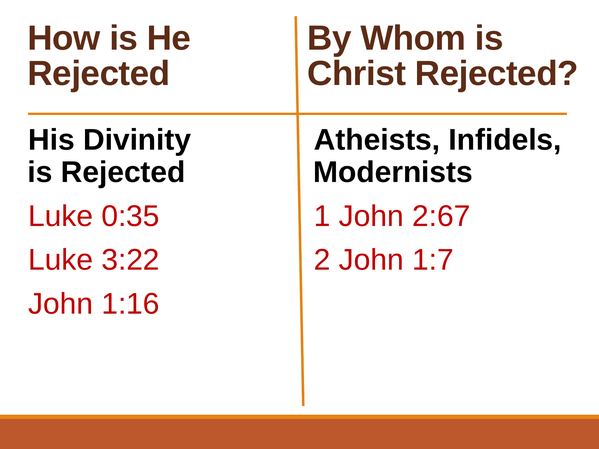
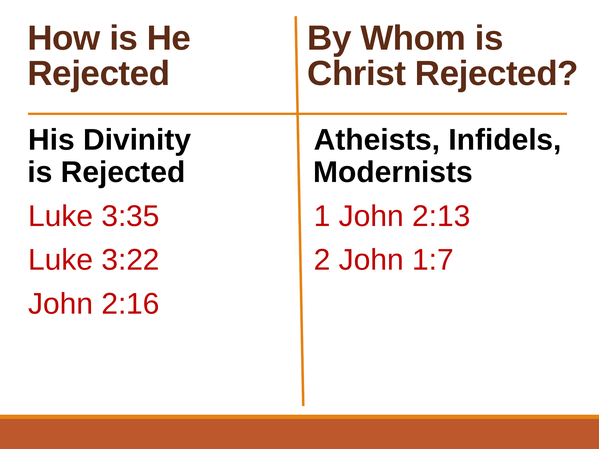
0:35: 0:35 -> 3:35
2:67: 2:67 -> 2:13
1:16: 1:16 -> 2:16
